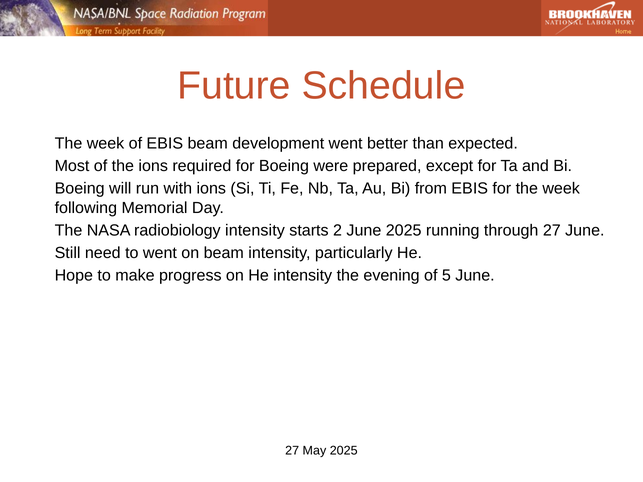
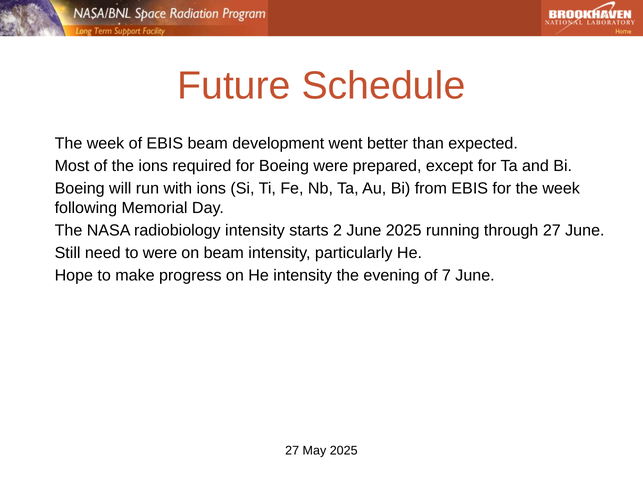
to went: went -> were
5: 5 -> 7
